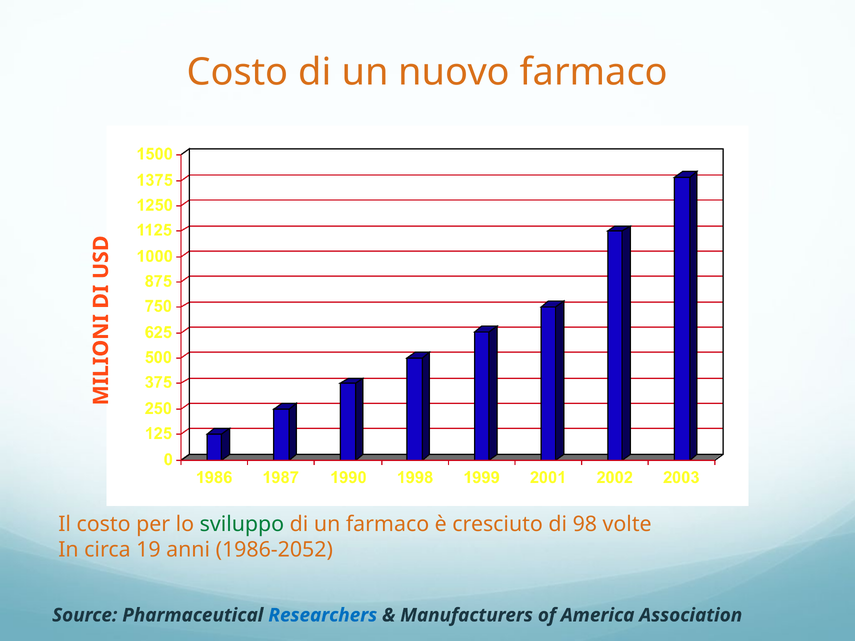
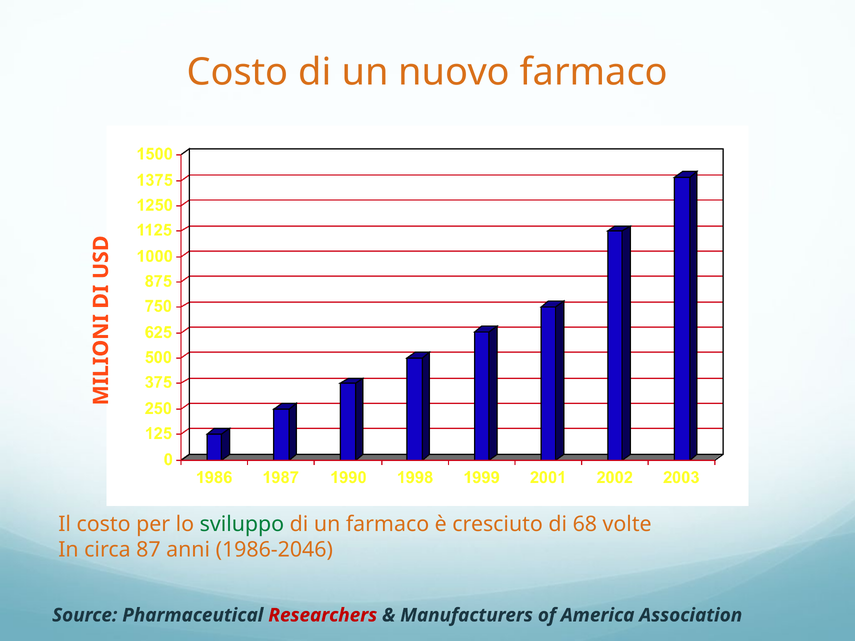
98: 98 -> 68
19: 19 -> 87
1986-2052: 1986-2052 -> 1986-2046
Researchers colour: blue -> red
